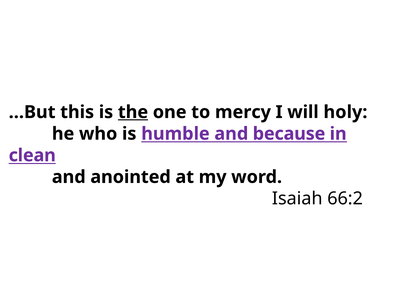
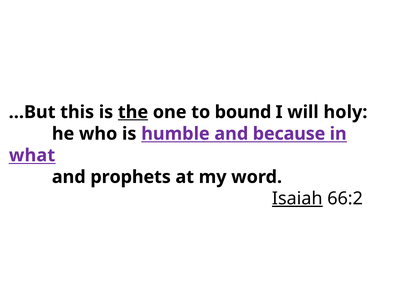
mercy: mercy -> bound
clean: clean -> what
anointed: anointed -> prophets
Isaiah underline: none -> present
